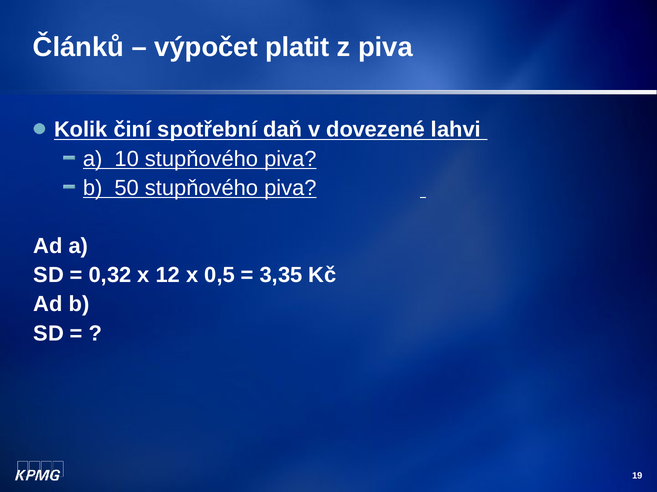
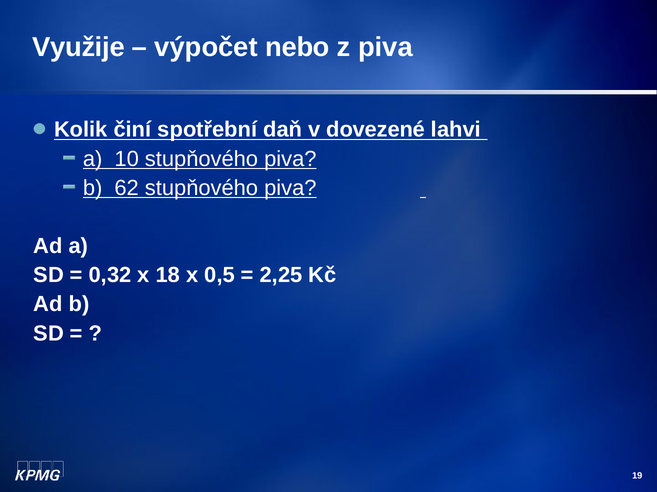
Článků: Článků -> Využije
platit: platit -> nebo
50: 50 -> 62
12: 12 -> 18
3,35: 3,35 -> 2,25
